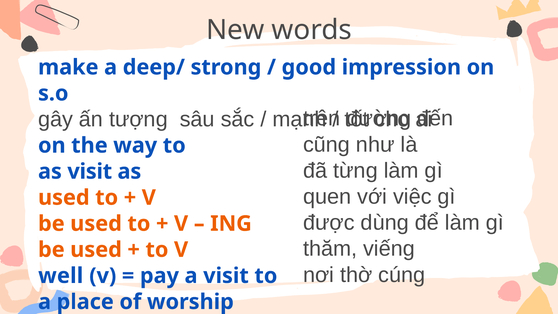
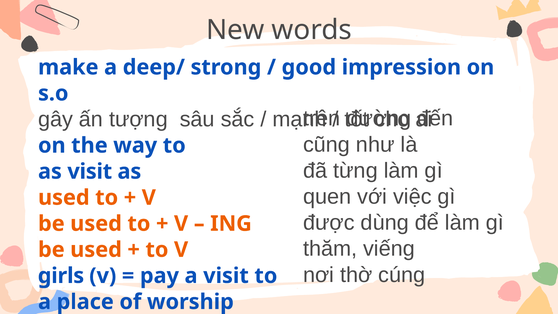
well: well -> girls
